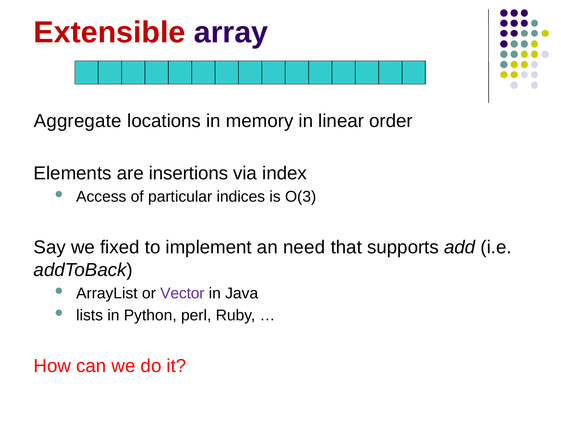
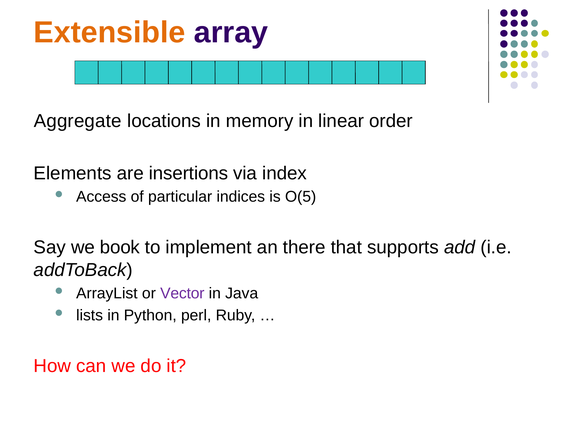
Extensible colour: red -> orange
O(3: O(3 -> O(5
fixed: fixed -> book
need: need -> there
